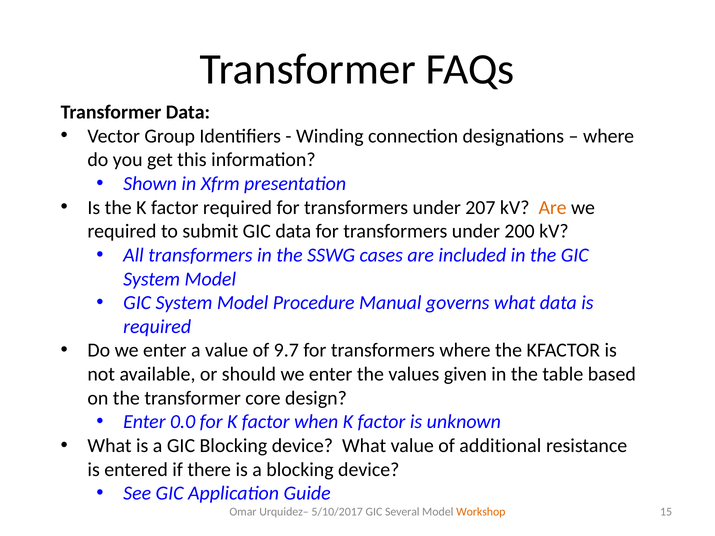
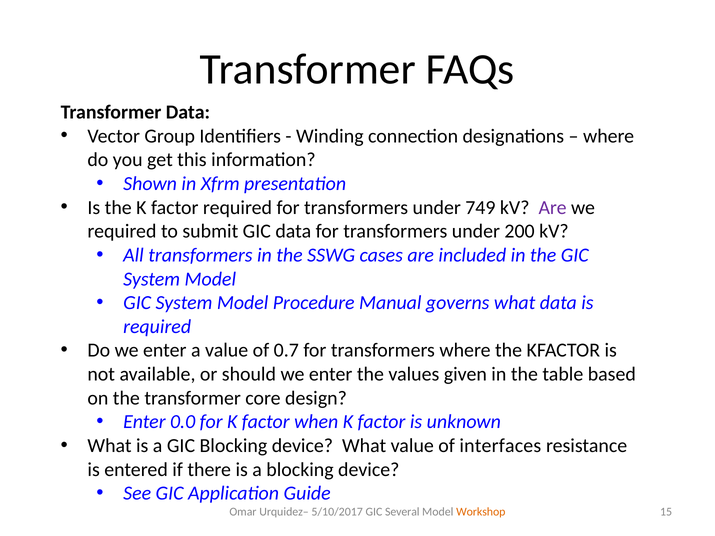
207: 207 -> 749
Are at (553, 208) colour: orange -> purple
9.7: 9.7 -> 0.7
additional: additional -> interfaces
